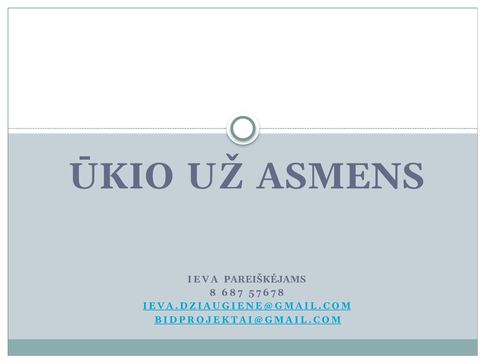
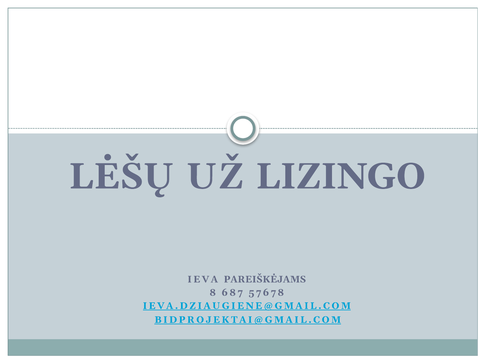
ŪKIO: ŪKIO -> LĖŠŲ
ASMENS: ASMENS -> LIZINGO
